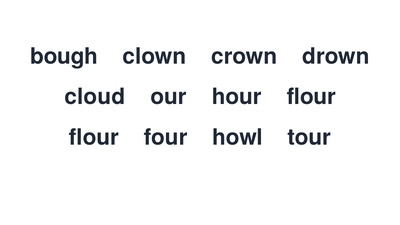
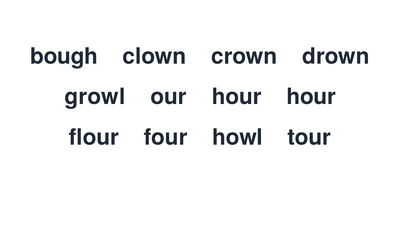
cloud: cloud -> growl
hour flour: flour -> hour
